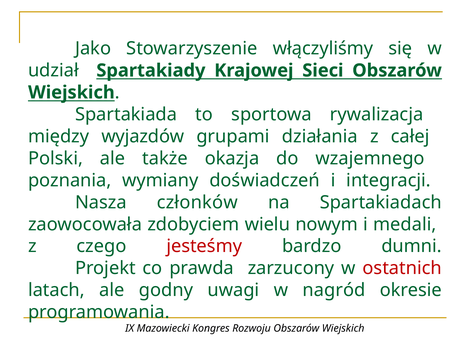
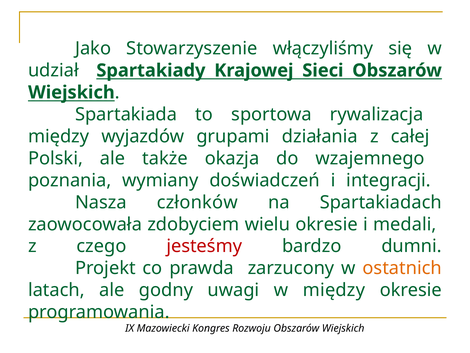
wielu nowym: nowym -> okresie
ostatnich colour: red -> orange
w nagród: nagród -> między
